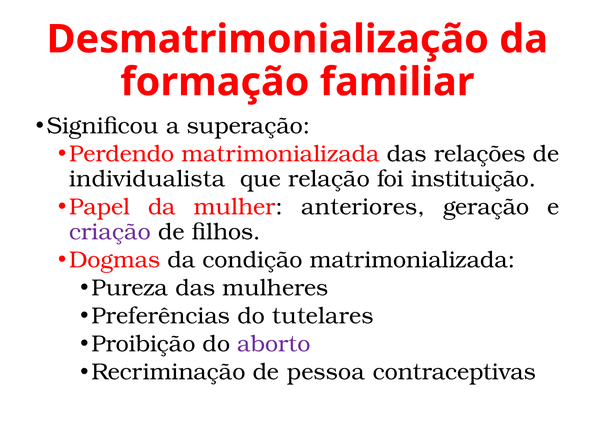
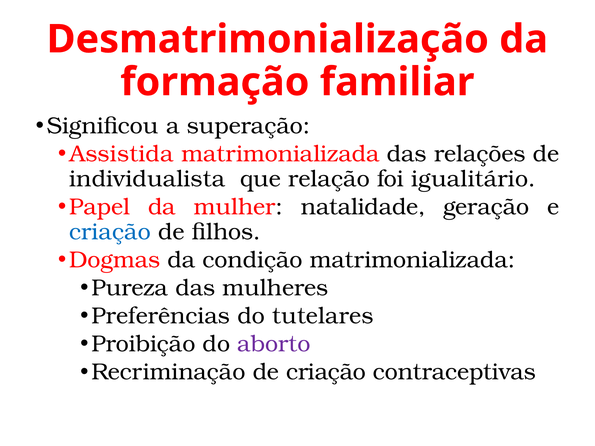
Perdendo: Perdendo -> Assistida
instituição: instituição -> igualitário
anteriores: anteriores -> natalidade
criação at (110, 232) colour: purple -> blue
de pessoa: pessoa -> criação
